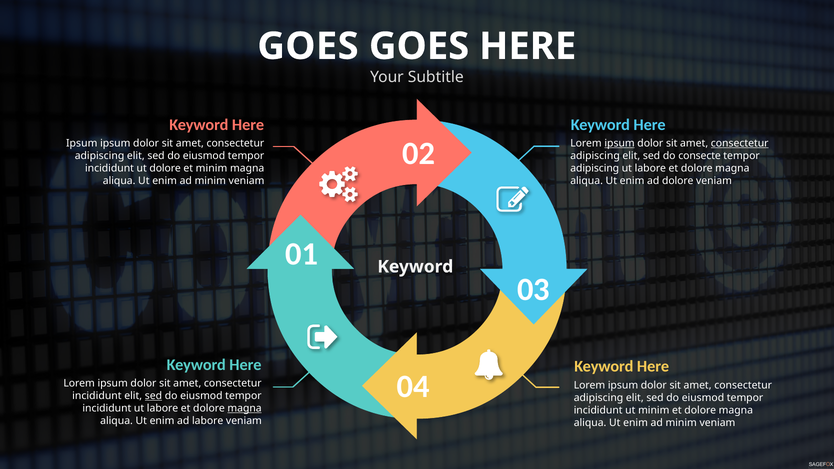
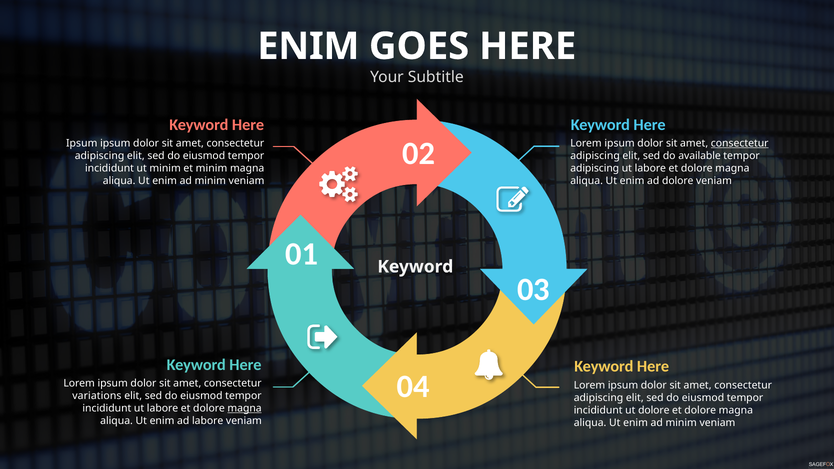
GOES at (308, 46): GOES -> ENIM
ipsum at (620, 143) underline: present -> none
consecte: consecte -> available
ut dolore: dolore -> minim
incididunt at (97, 396): incididunt -> variations
sed at (153, 396) underline: present -> none
ut minim: minim -> dolore
